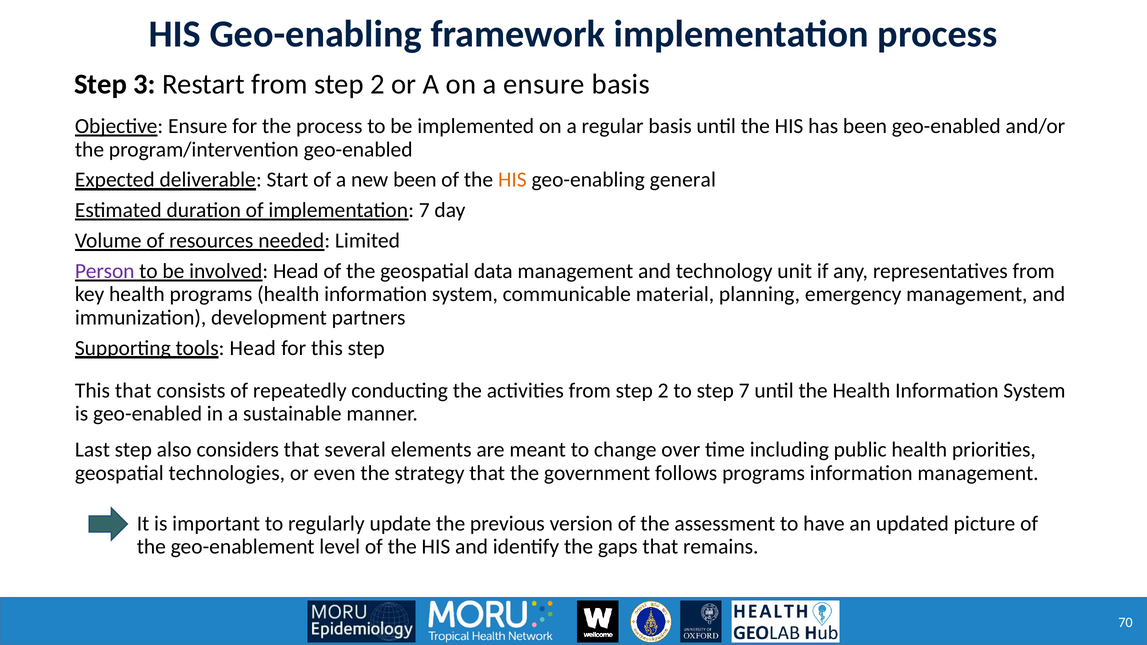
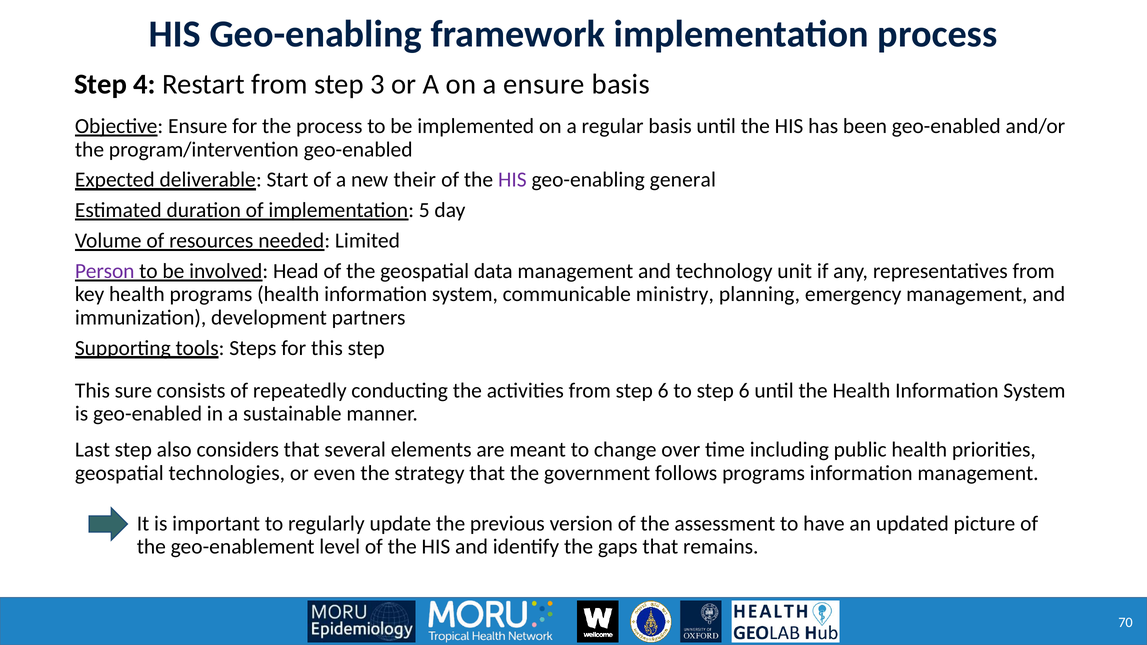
3: 3 -> 4
Restart from step 2: 2 -> 3
new been: been -> their
HIS at (512, 180) colour: orange -> purple
implementation 7: 7 -> 5
material: material -> ministry
tools Head: Head -> Steps
This that: that -> sure
activities from step 2: 2 -> 6
to step 7: 7 -> 6
